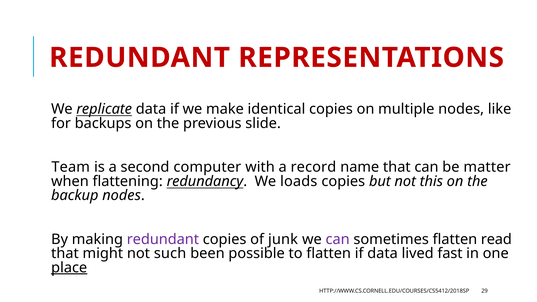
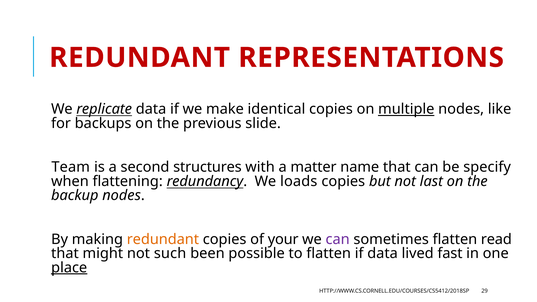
multiple underline: none -> present
computer: computer -> structures
record: record -> matter
matter: matter -> specify
this: this -> last
redundant at (163, 239) colour: purple -> orange
junk: junk -> your
